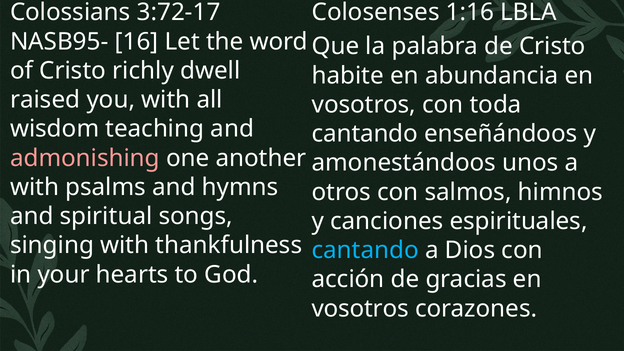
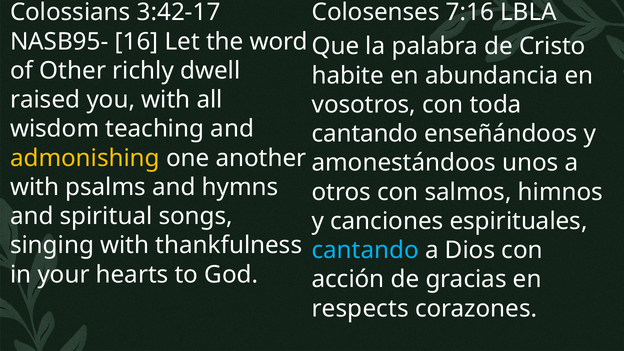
3:72-17: 3:72-17 -> 3:42-17
1:16: 1:16 -> 7:16
of Cristo: Cristo -> Other
admonishing colour: pink -> yellow
vosotros at (360, 309): vosotros -> respects
